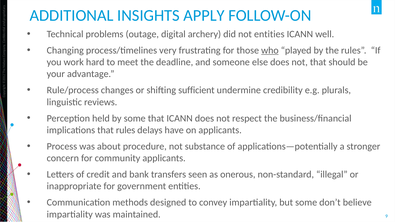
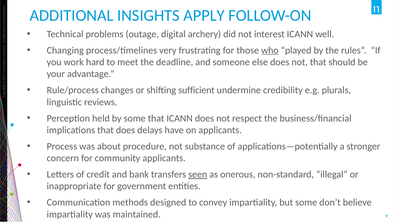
not entities: entities -> interest
that rules: rules -> does
seen underline: none -> present
